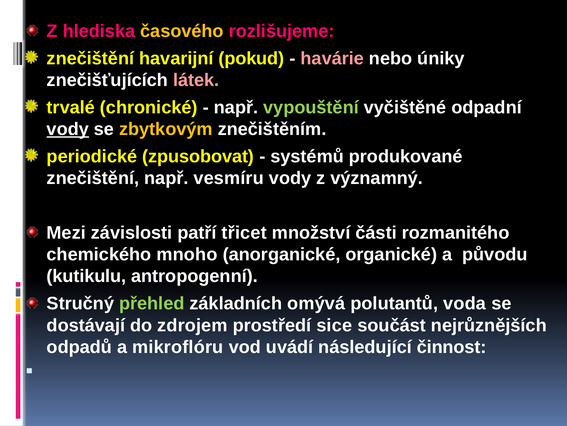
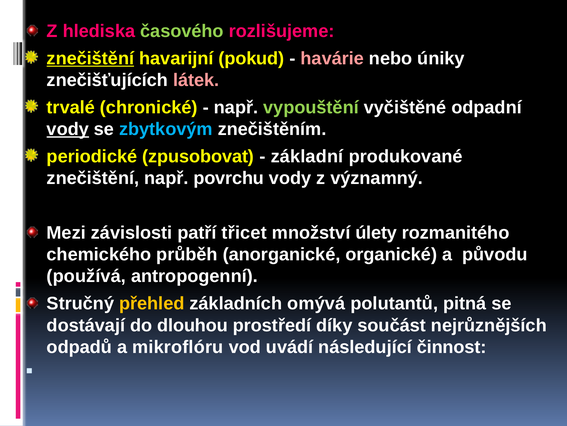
časového colour: yellow -> light green
znečištění at (90, 58) underline: none -> present
zbytkovým colour: yellow -> light blue
systémů: systémů -> základní
vesmíru: vesmíru -> povrchu
části: části -> úlety
mnoho: mnoho -> průběh
kutikulu: kutikulu -> používá
přehled colour: light green -> yellow
voda: voda -> pitná
zdrojem: zdrojem -> dlouhou
sice: sice -> díky
